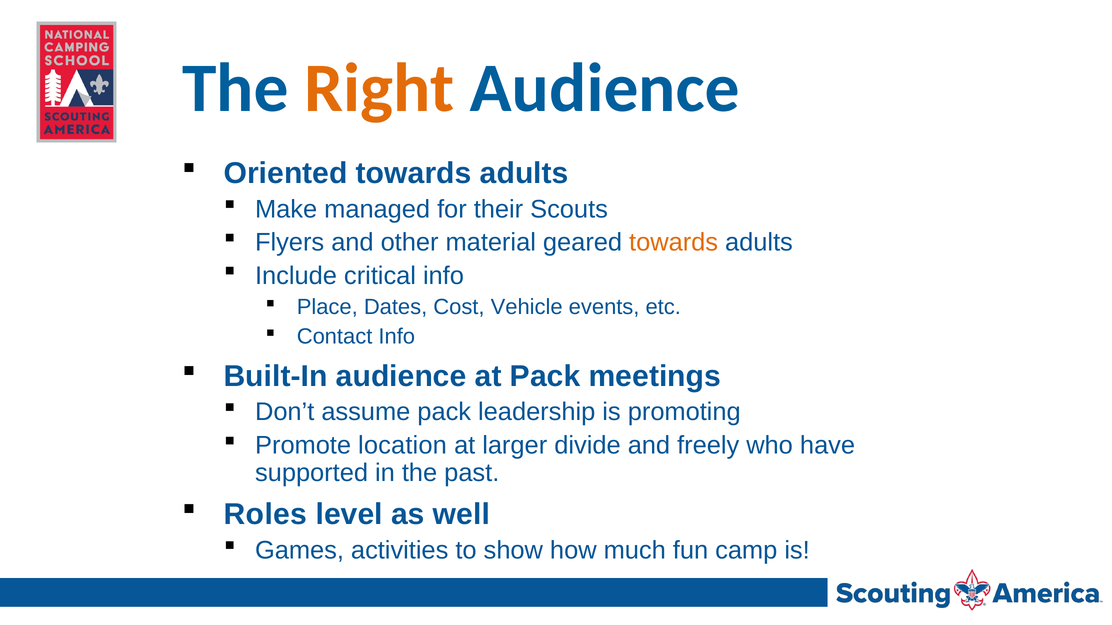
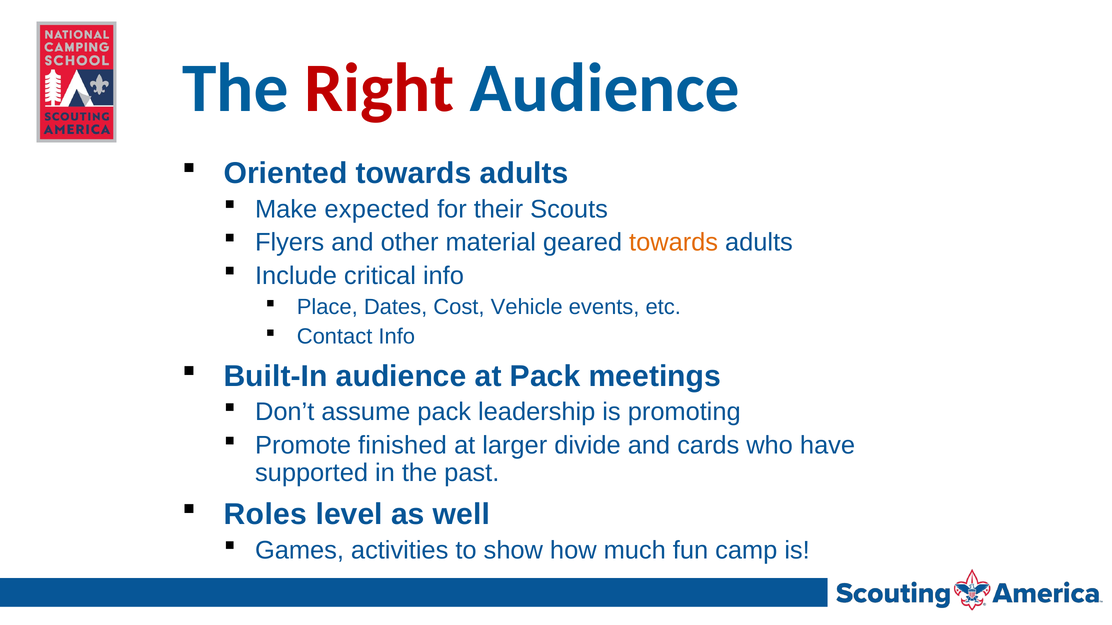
Right colour: orange -> red
managed: managed -> expected
location: location -> finished
freely: freely -> cards
